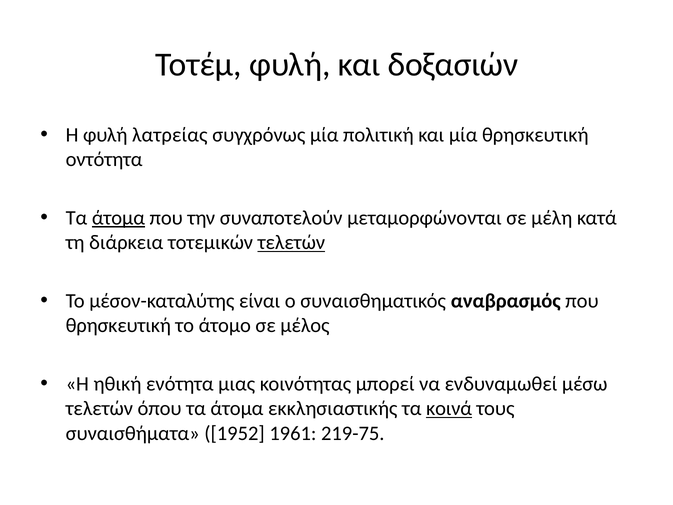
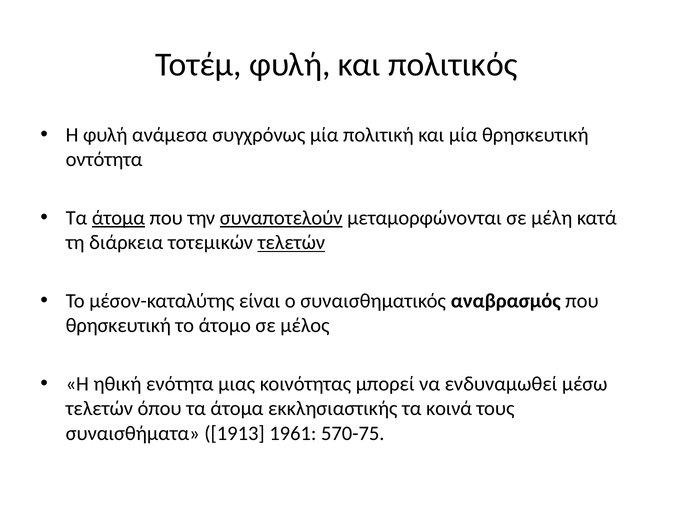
δοξασιών: δοξασιών -> πολιτικός
λατρείας: λατρείας -> ανάμεσα
συναποτελούν underline: none -> present
κοινά underline: present -> none
1952: 1952 -> 1913
219-75: 219-75 -> 570-75
